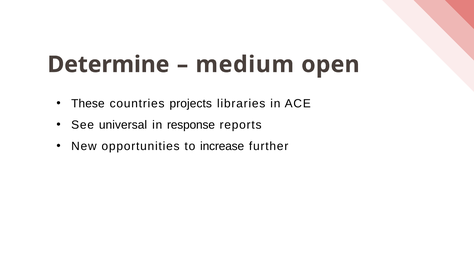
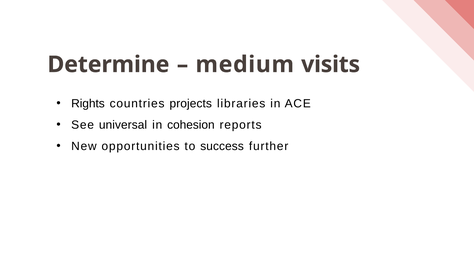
open: open -> visits
These: These -> Rights
response: response -> cohesion
increase: increase -> success
